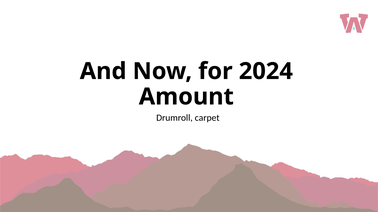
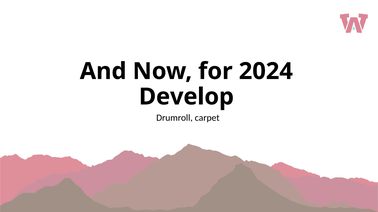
Amount: Amount -> Develop
